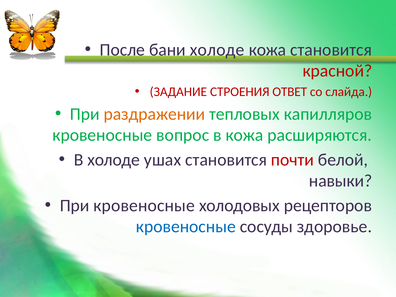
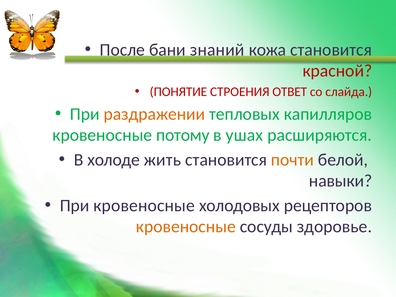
бани холоде: холоде -> знаний
ЗАДАНИЕ: ЗАДАНИЕ -> ПОНЯТИЕ
вопрос: вопрос -> потому
в кожа: кожа -> ушах
ушах: ушах -> жить
почти colour: red -> orange
кровеносные at (186, 227) colour: blue -> orange
